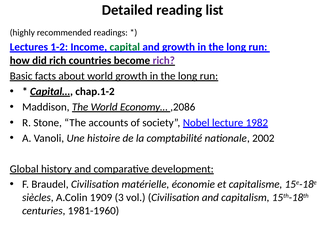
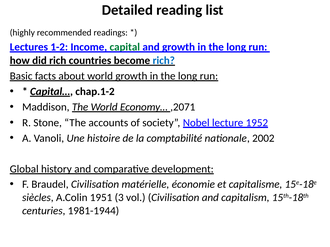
rich at (164, 61) colour: purple -> blue
,2086: ,2086 -> ,2071
1982: 1982 -> 1952
1909: 1909 -> 1951
1981-1960: 1981-1960 -> 1981-1944
